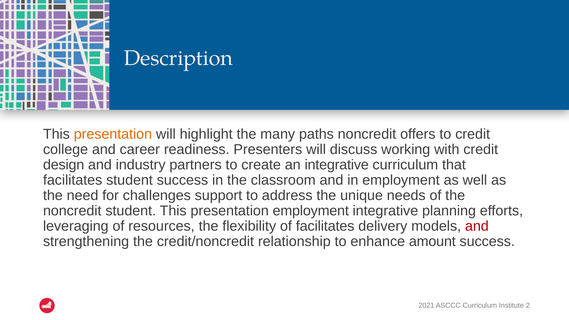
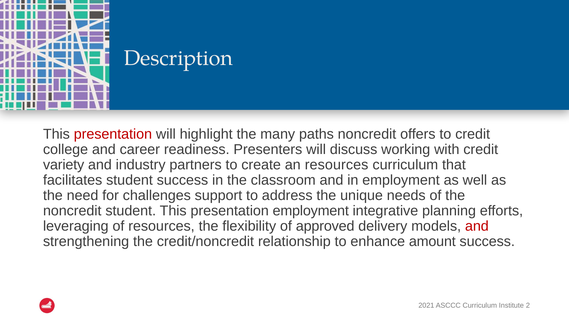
presentation at (113, 134) colour: orange -> red
design: design -> variety
an integrative: integrative -> resources
of facilitates: facilitates -> approved
